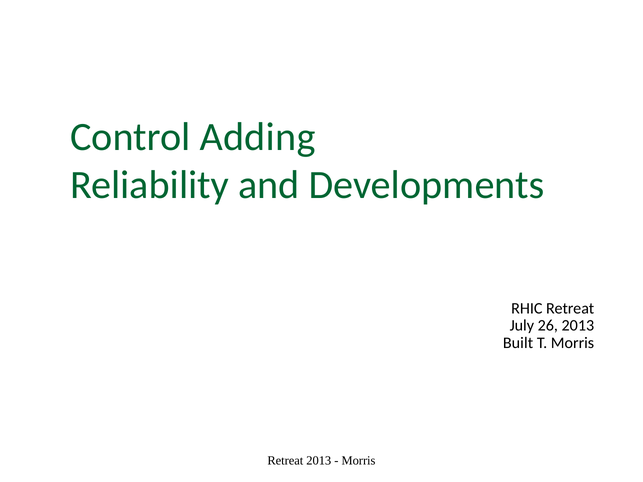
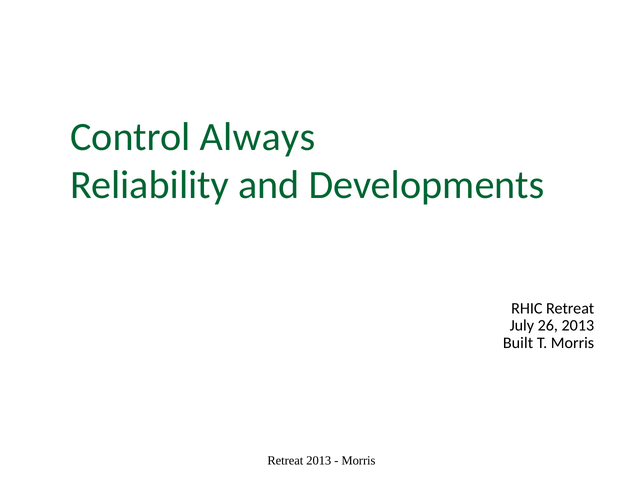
Adding: Adding -> Always
